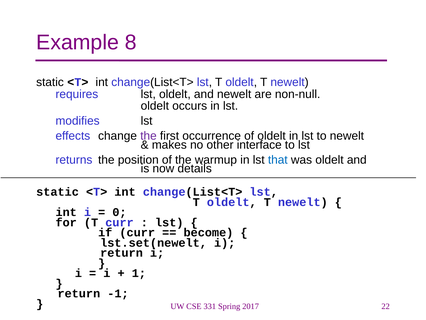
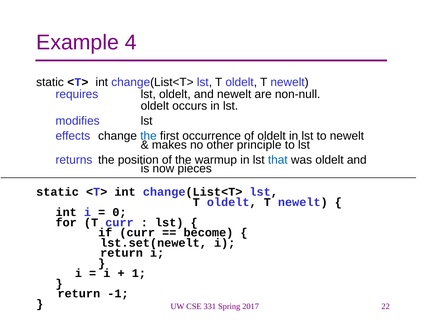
8: 8 -> 4
the at (148, 136) colour: purple -> blue
interface: interface -> principle
details: details -> pieces
